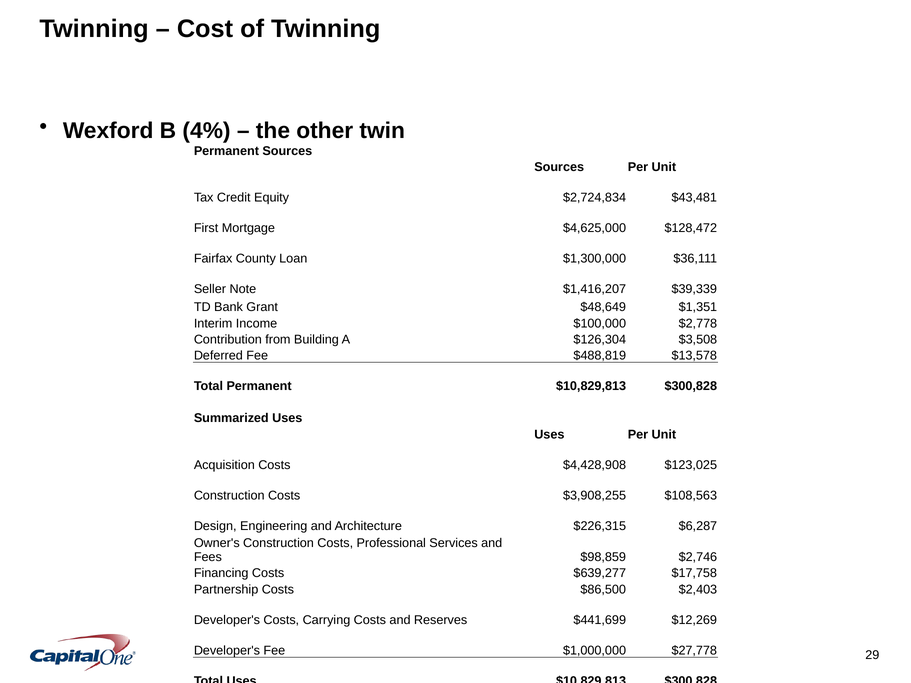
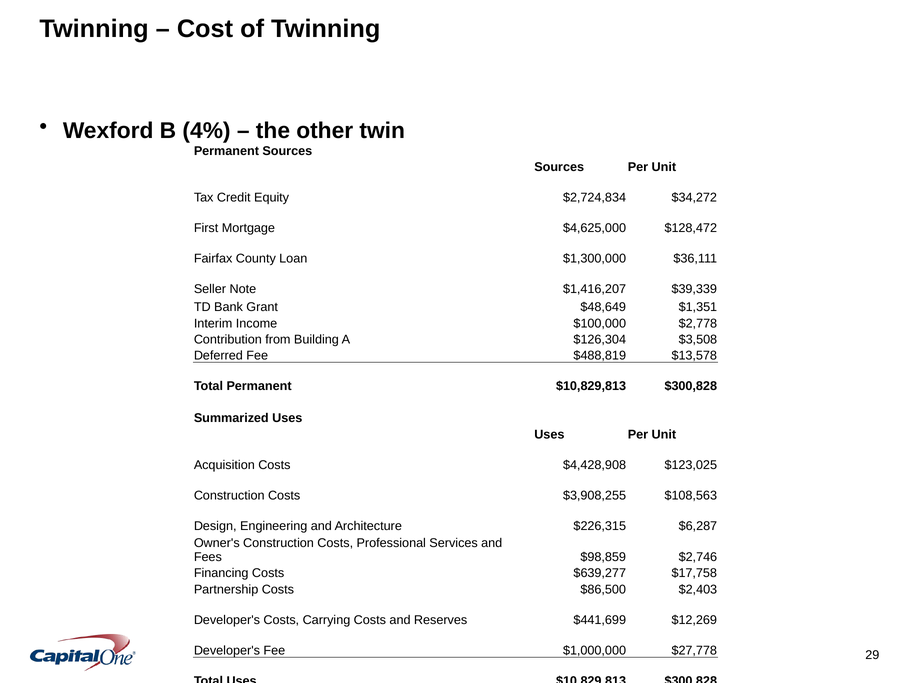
$43,481: $43,481 -> $34,272
